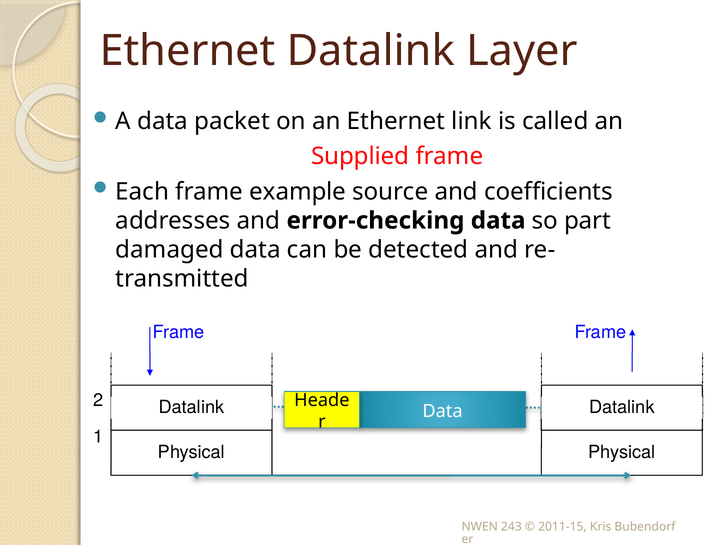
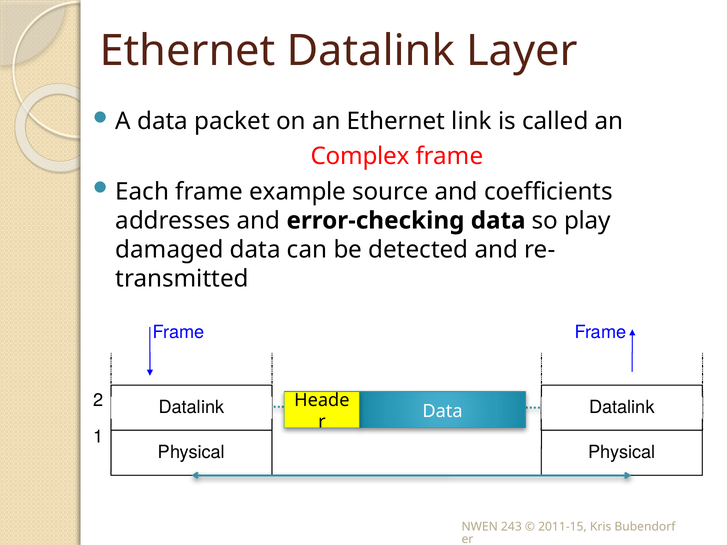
Supplied: Supplied -> Complex
part: part -> play
